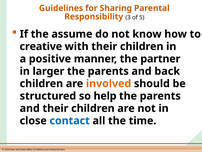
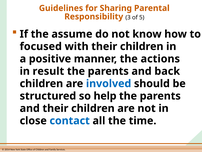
creative: creative -> focused
partner: partner -> actions
larger: larger -> result
involved colour: orange -> blue
